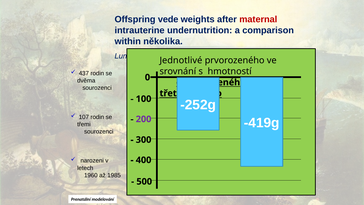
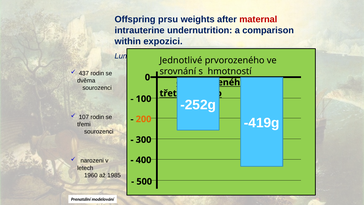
vede: vede -> prsu
několika: několika -> expozici
200 colour: purple -> orange
